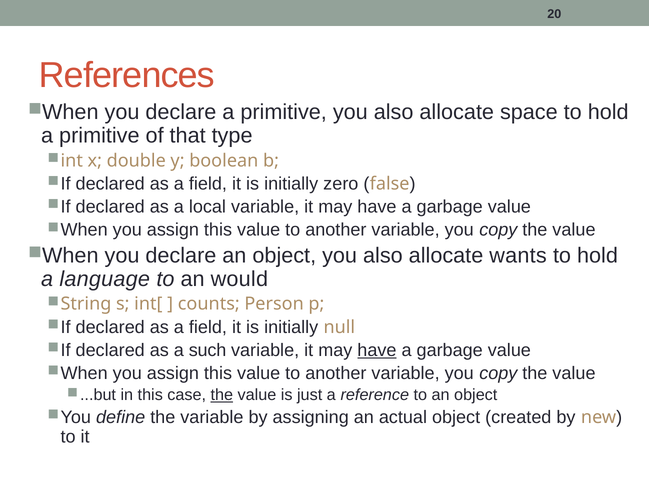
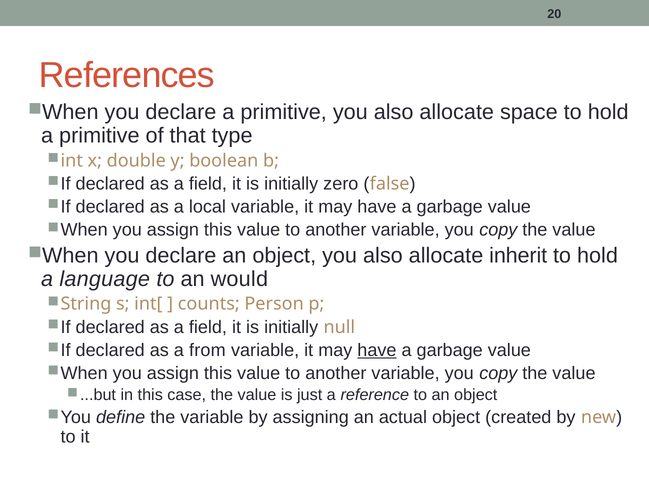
wants: wants -> inherit
such: such -> from
the at (222, 395) underline: present -> none
